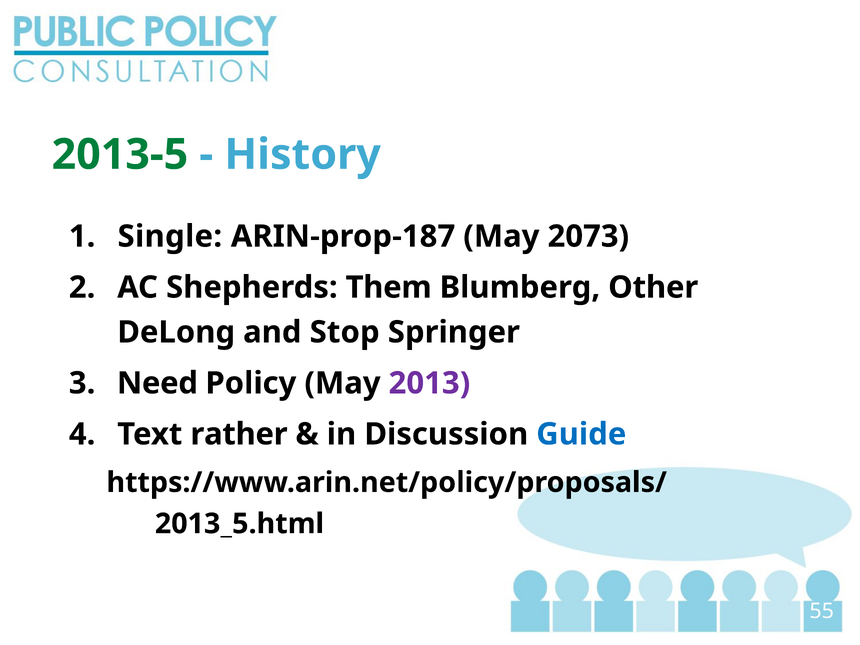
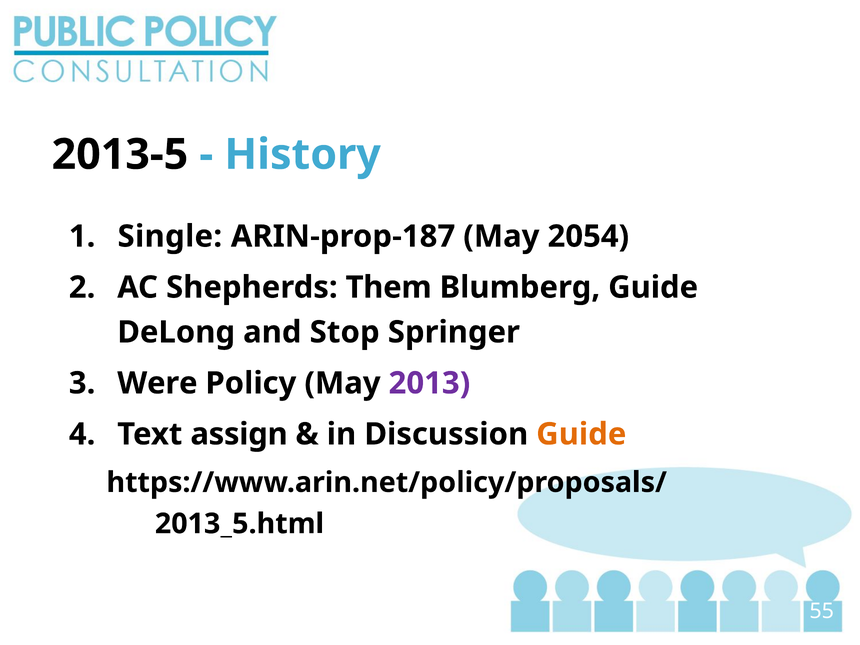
2013-5 colour: green -> black
2073: 2073 -> 2054
Blumberg Other: Other -> Guide
Need: Need -> Were
rather: rather -> assign
Guide at (581, 434) colour: blue -> orange
